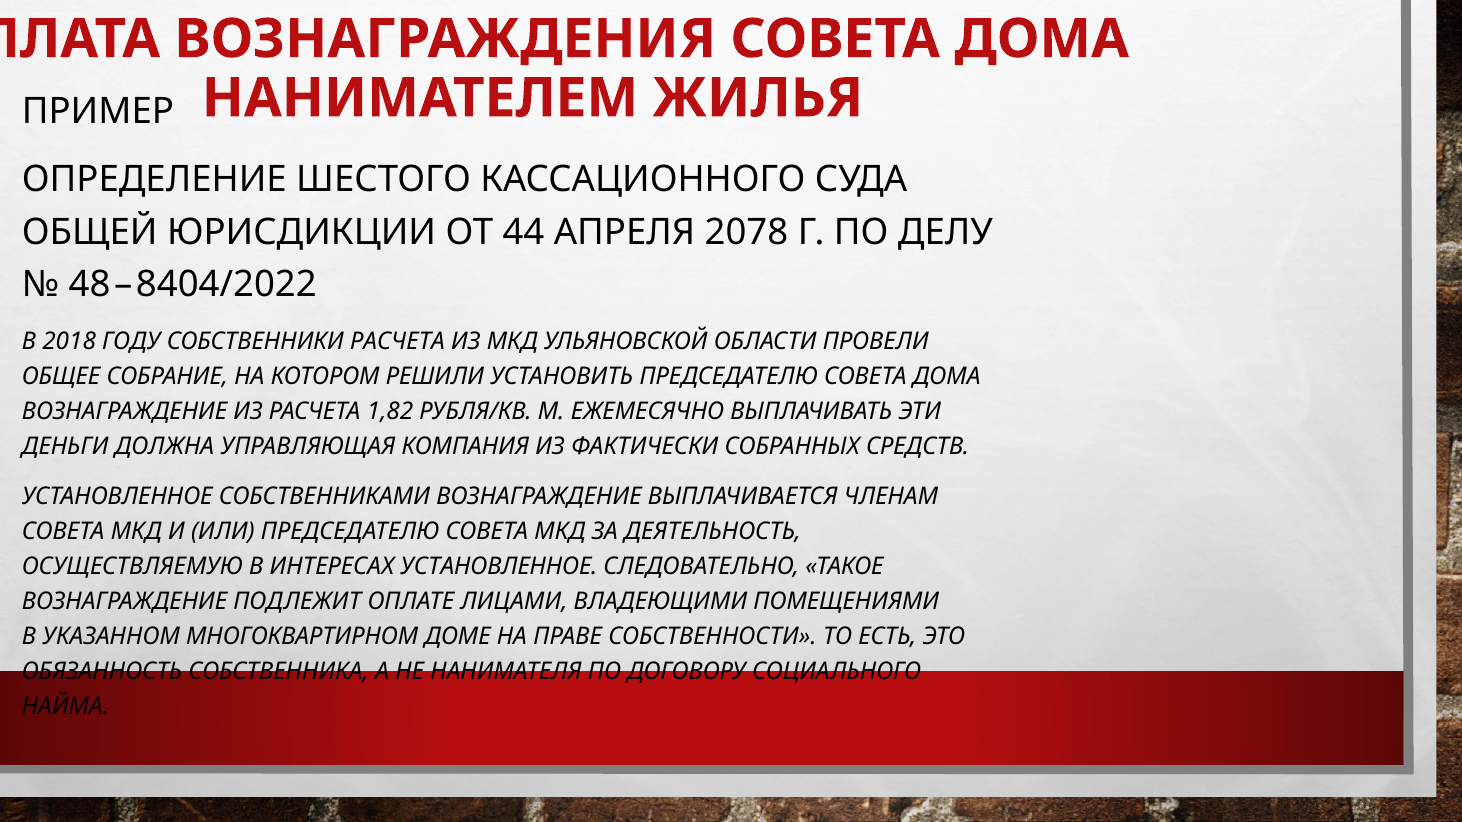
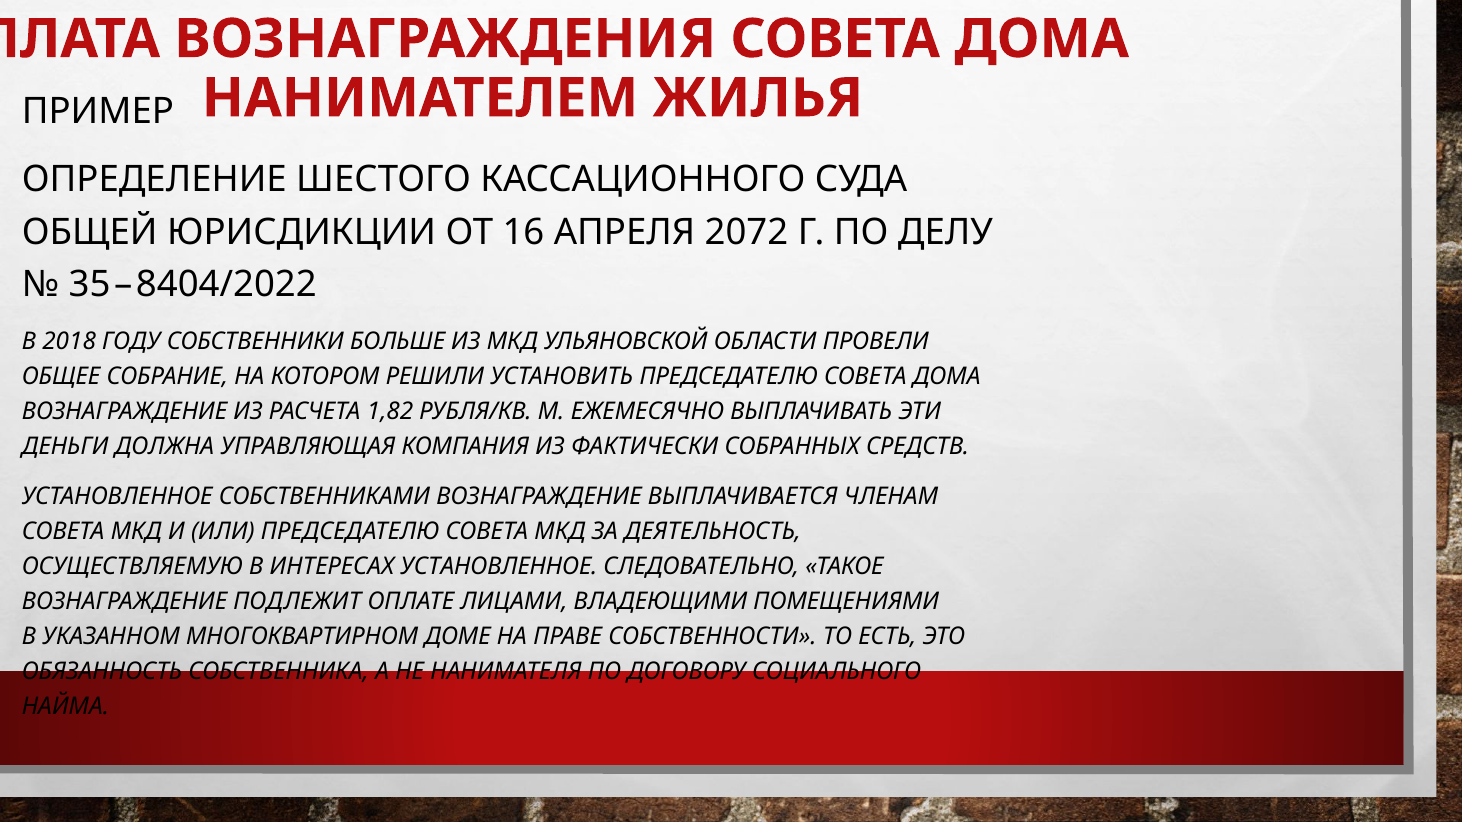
44: 44 -> 16
2078: 2078 -> 2072
48: 48 -> 35
СОБСТВЕННИКИ РАСЧЕТА: РАСЧЕТА -> БОЛЬШЕ
